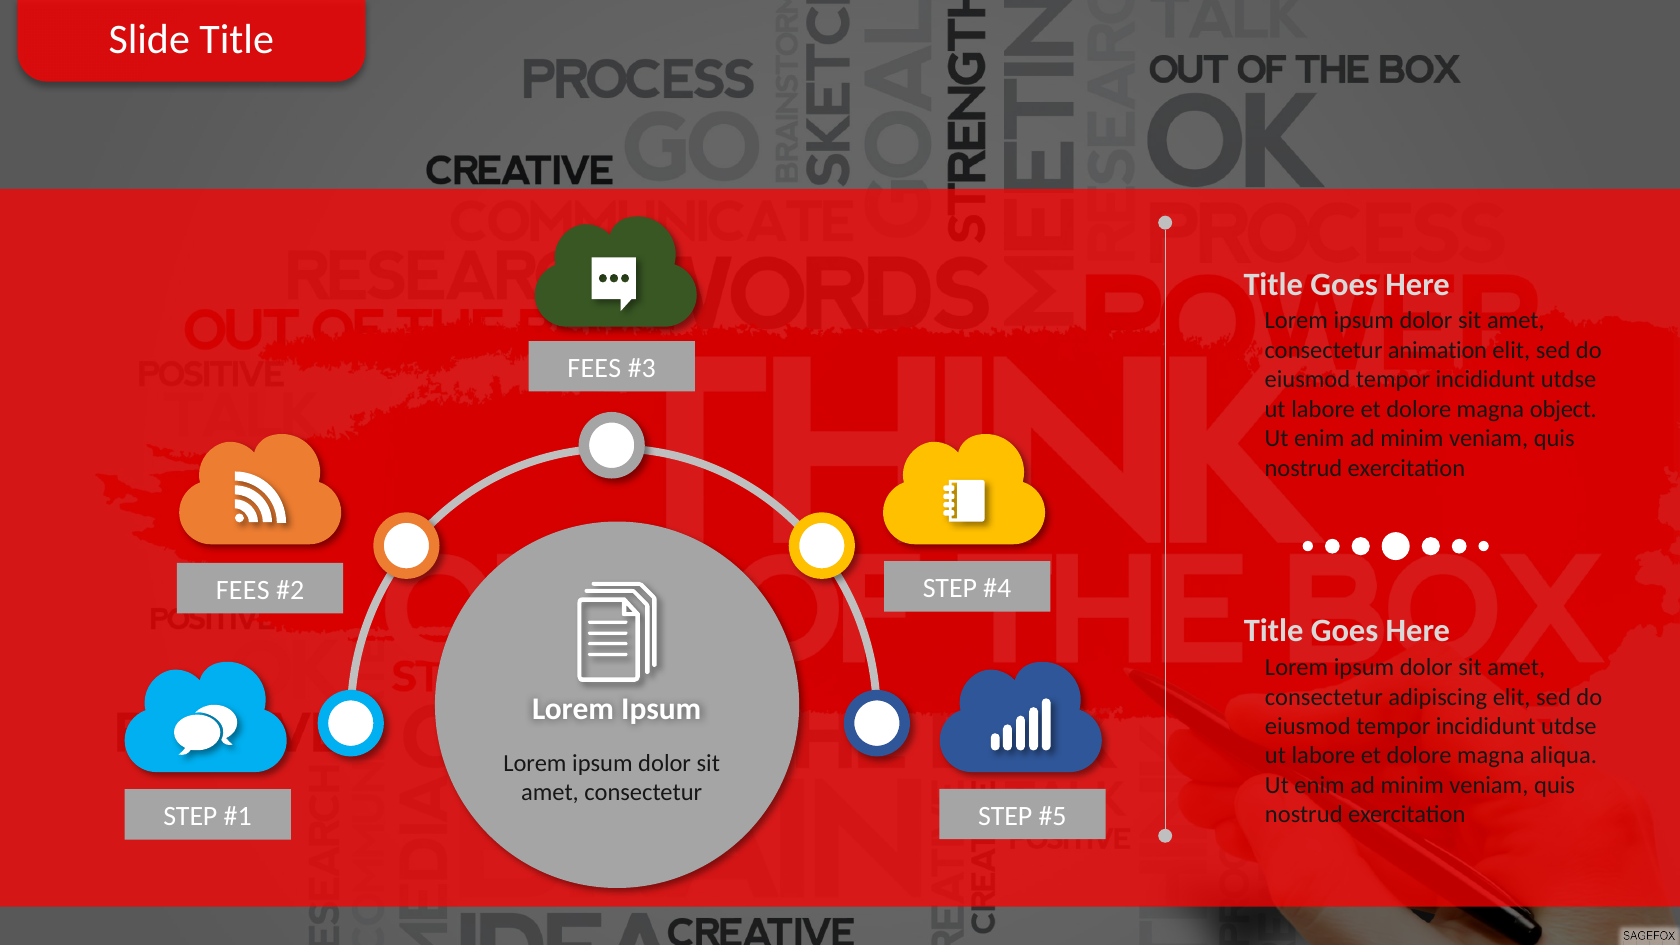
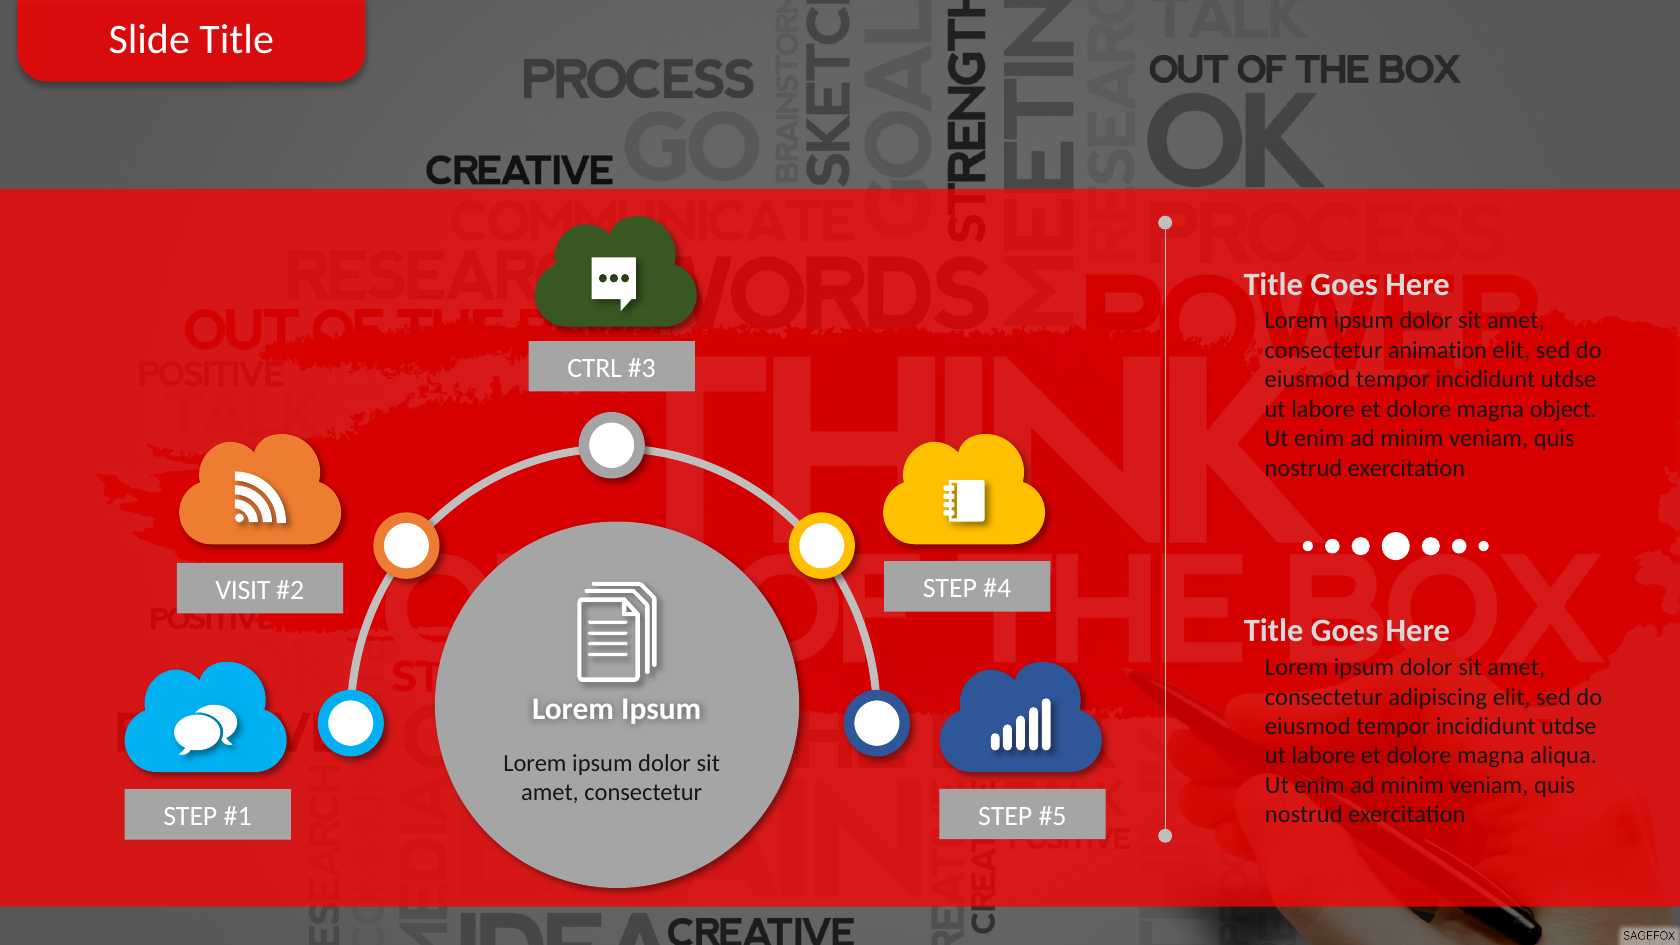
FEES at (594, 368): FEES -> CTRL
FEES at (243, 590): FEES -> VISIT
